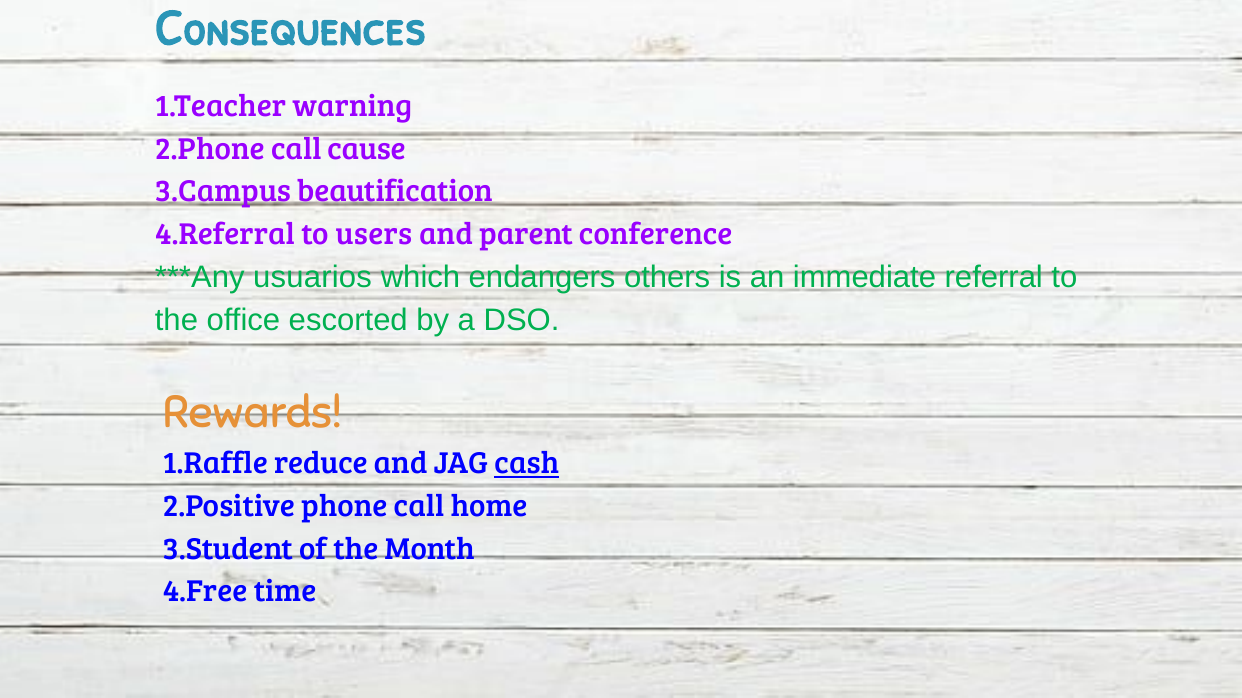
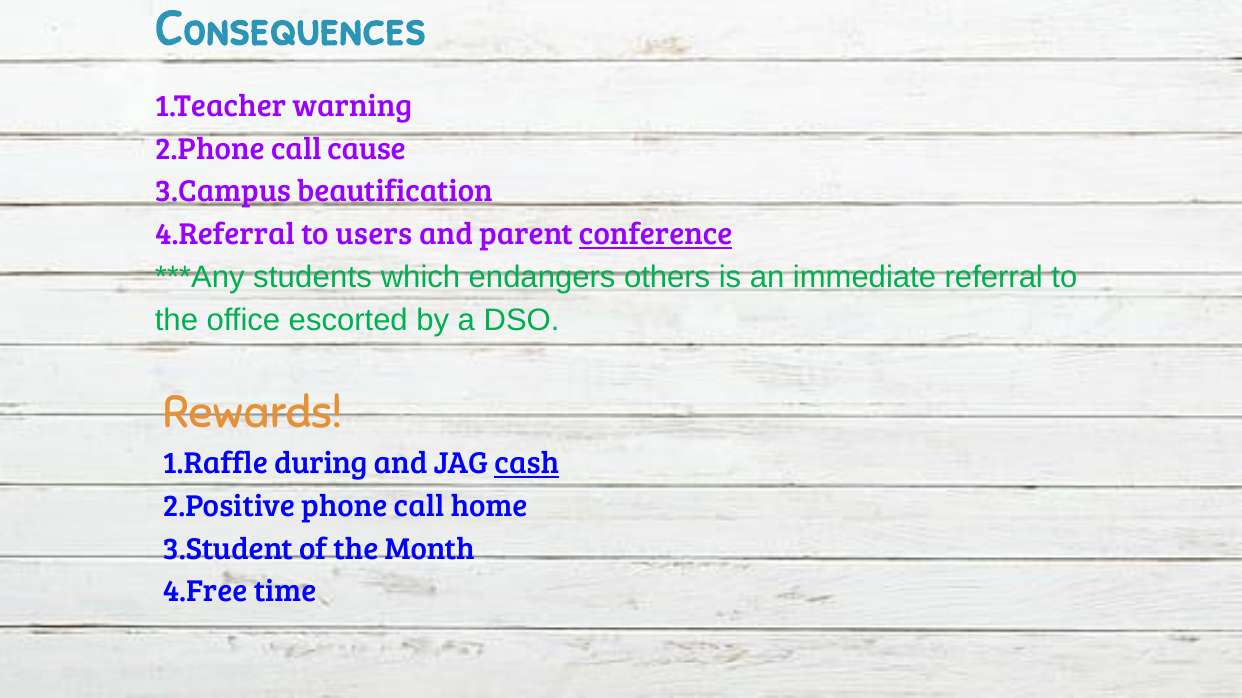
conference underline: none -> present
usuarios: usuarios -> students
reduce: reduce -> during
